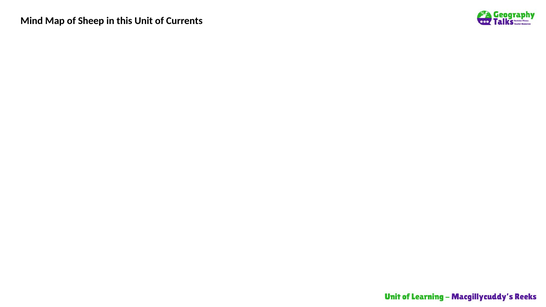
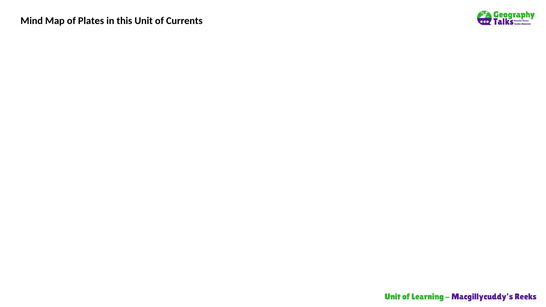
Sheep: Sheep -> Plates
